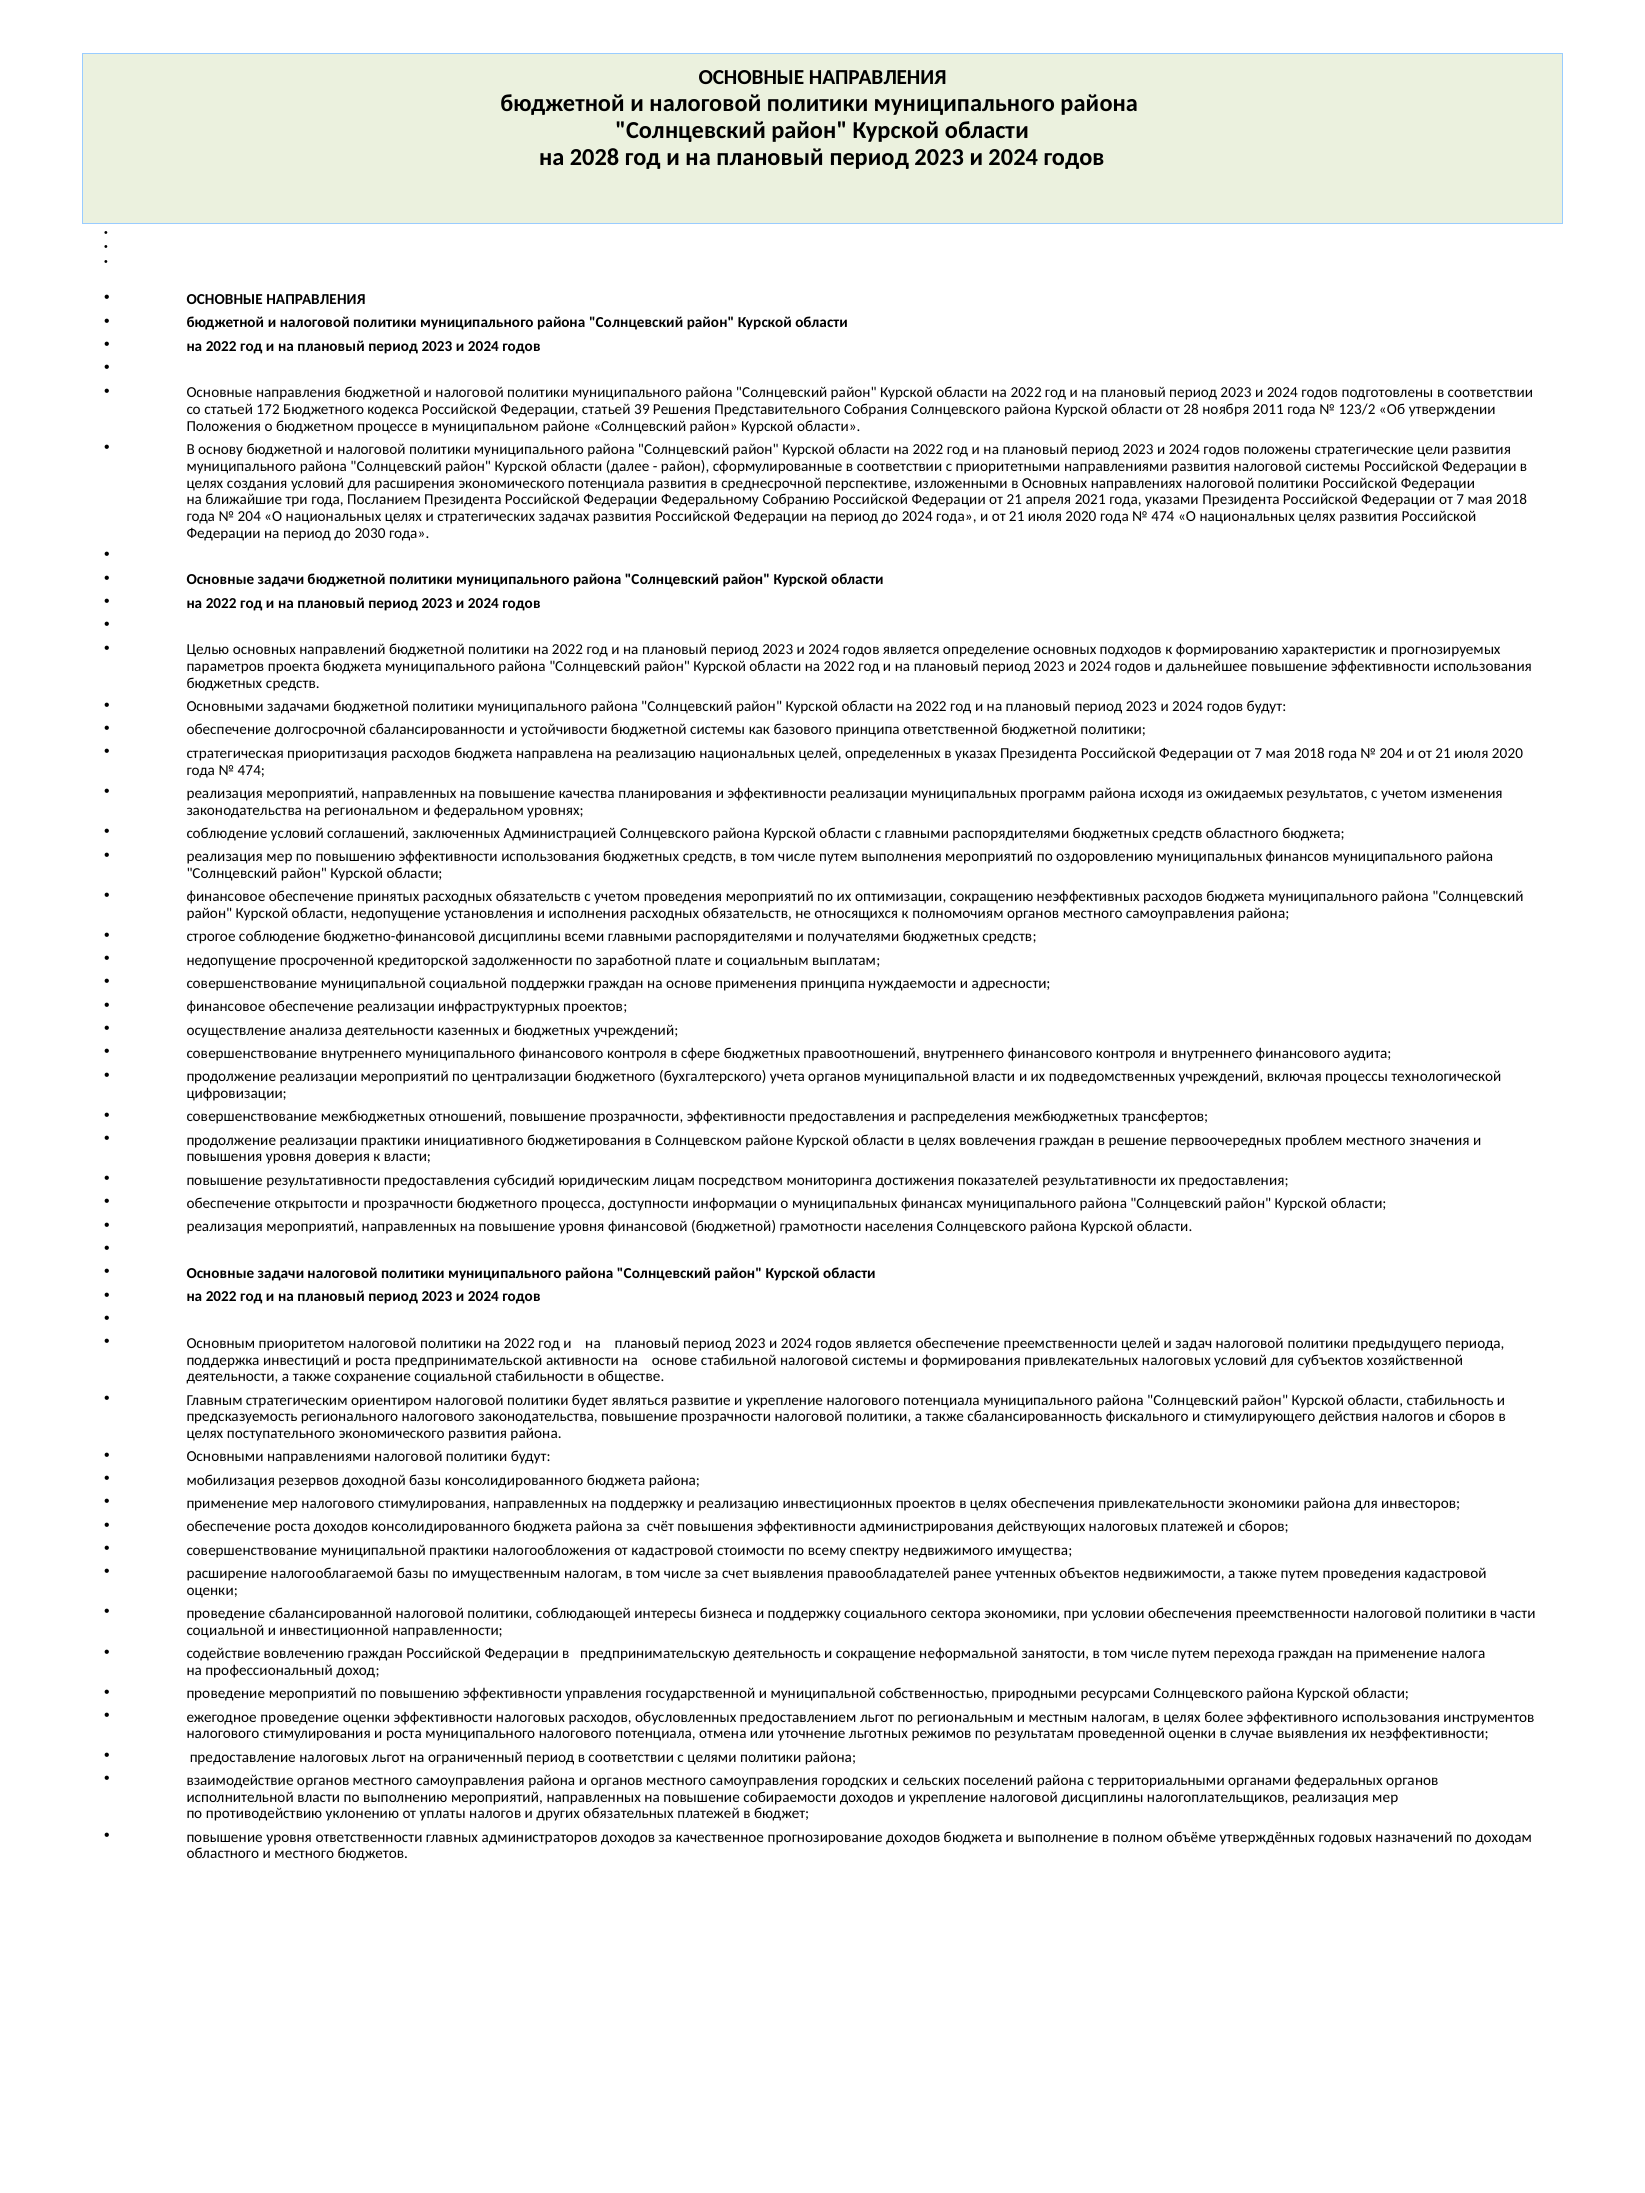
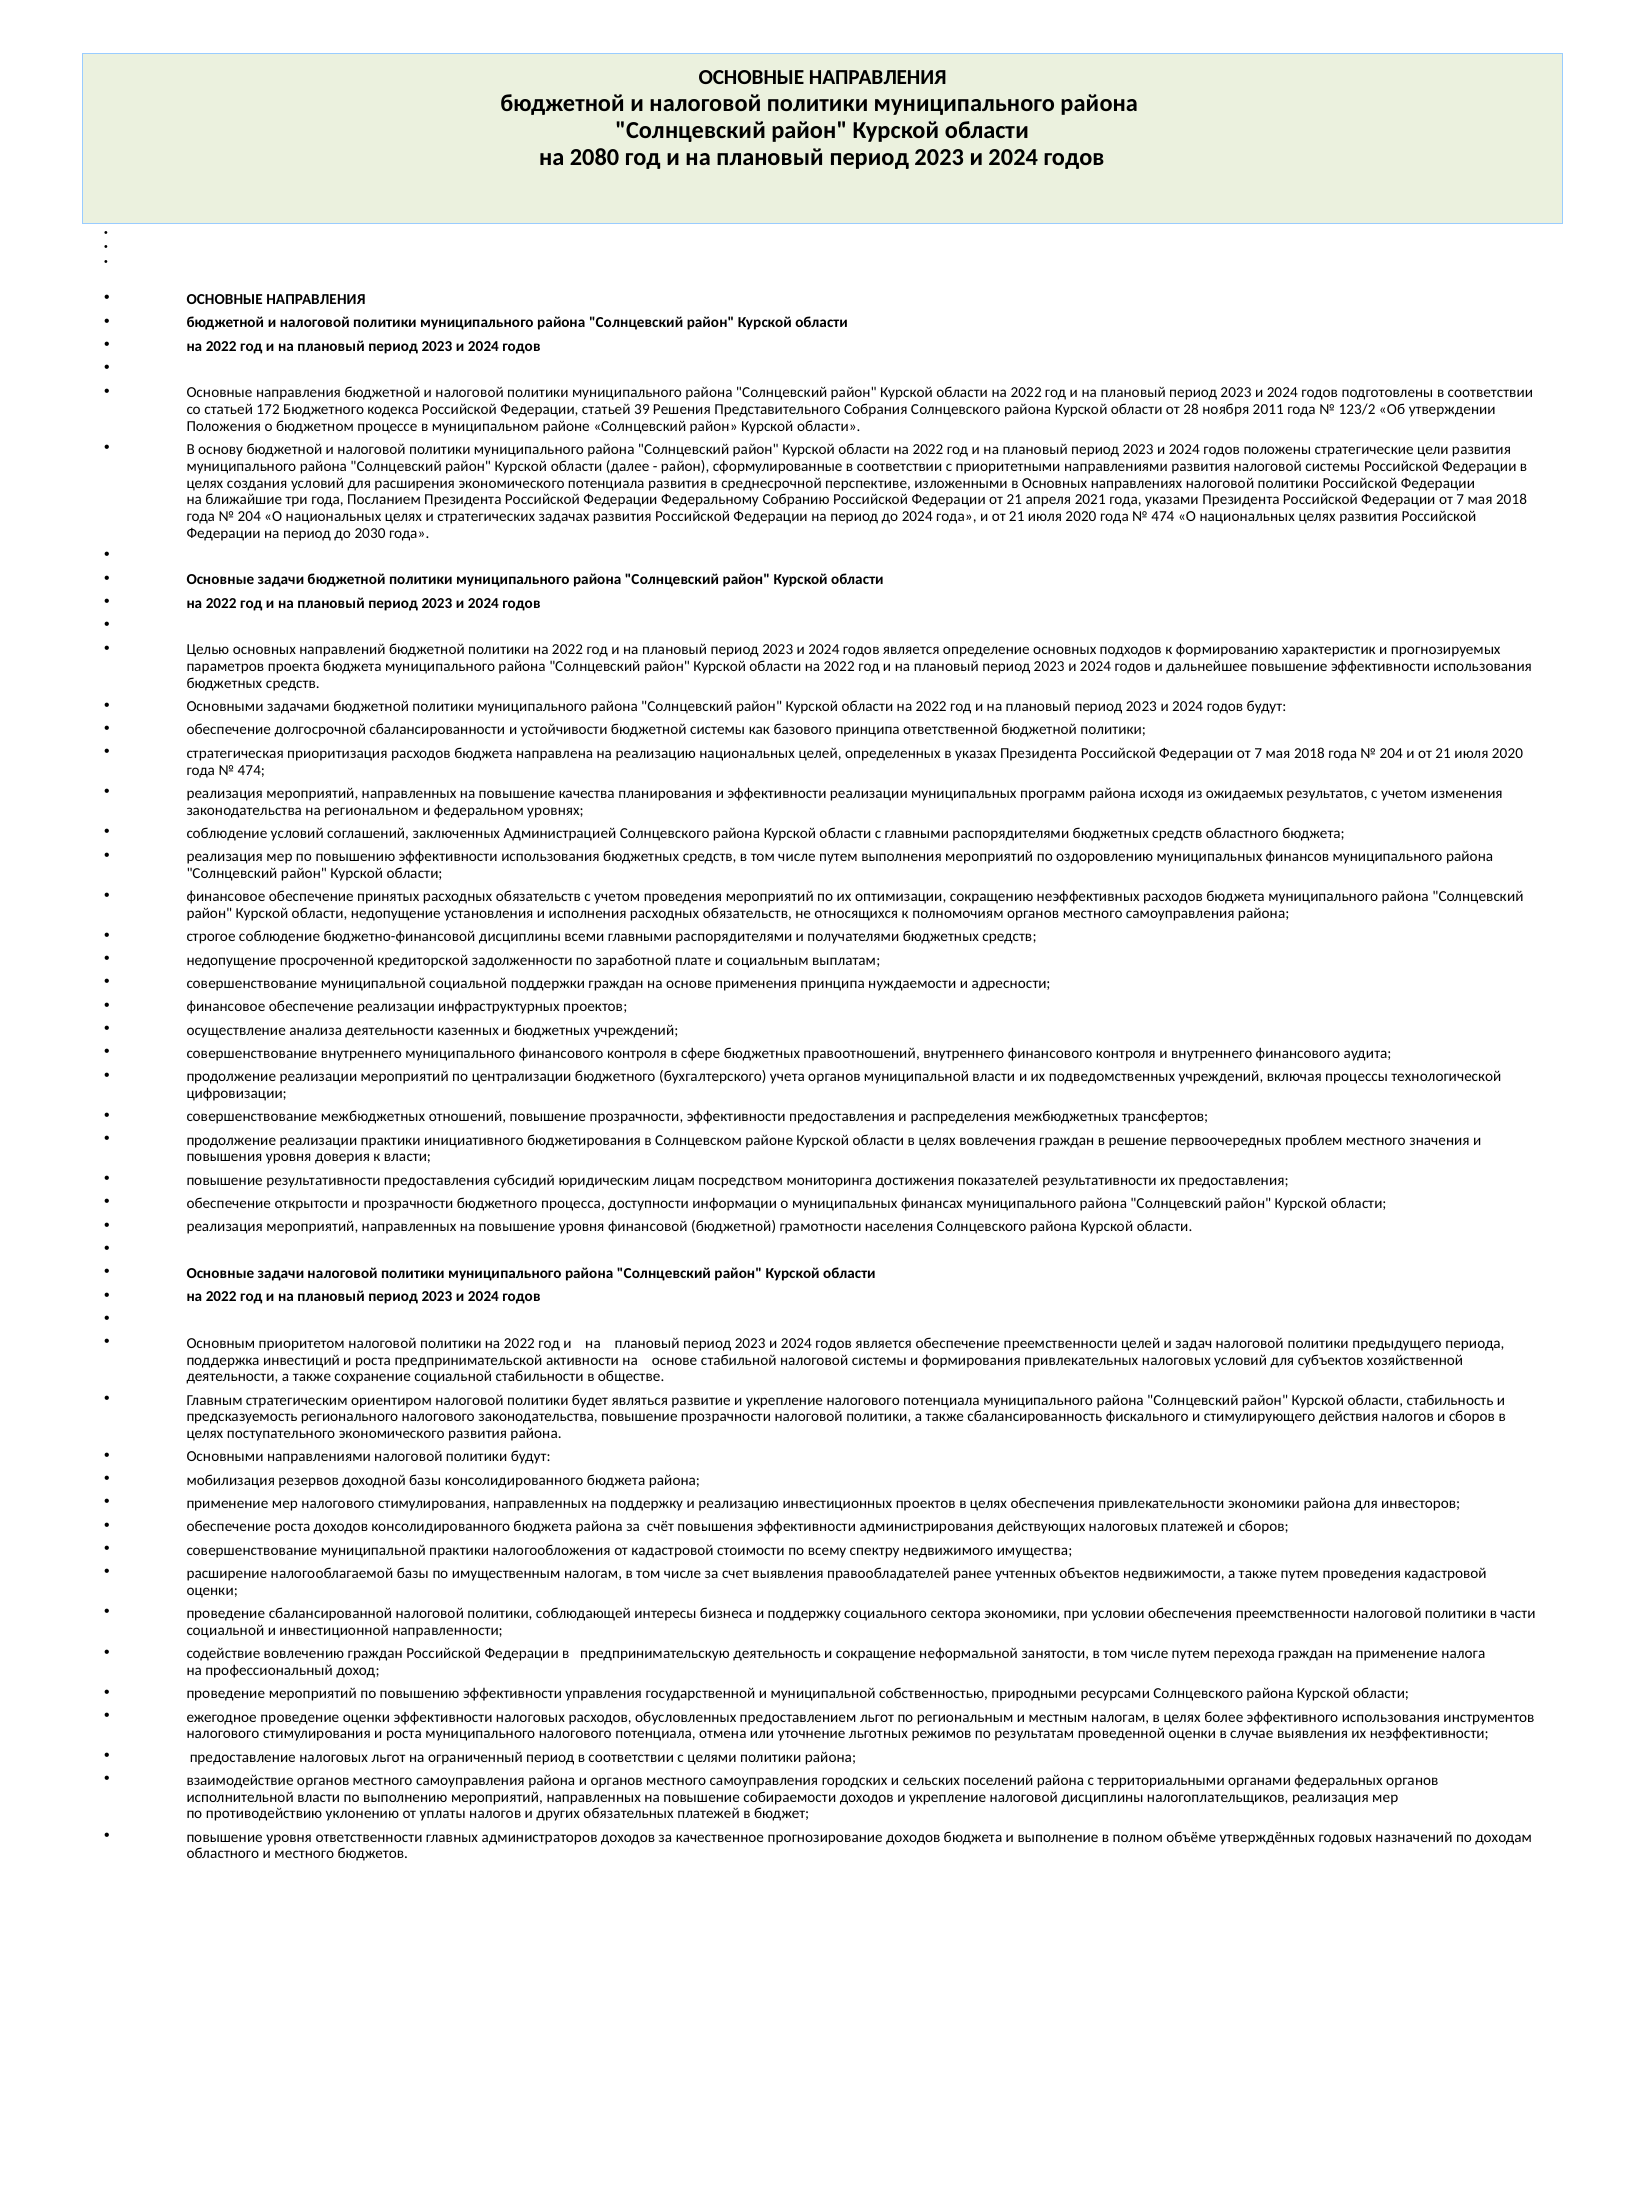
2028: 2028 -> 2080
